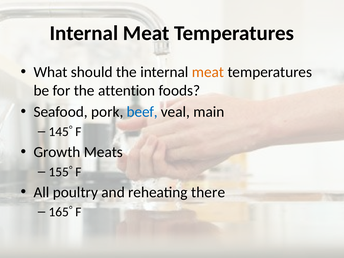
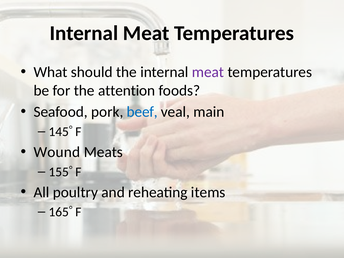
meat at (208, 72) colour: orange -> purple
Growth: Growth -> Wound
there: there -> items
